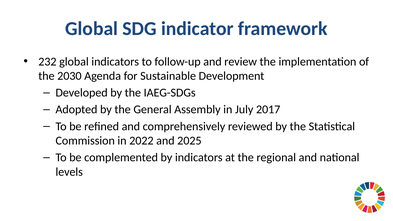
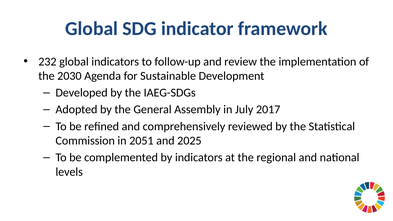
2022: 2022 -> 2051
